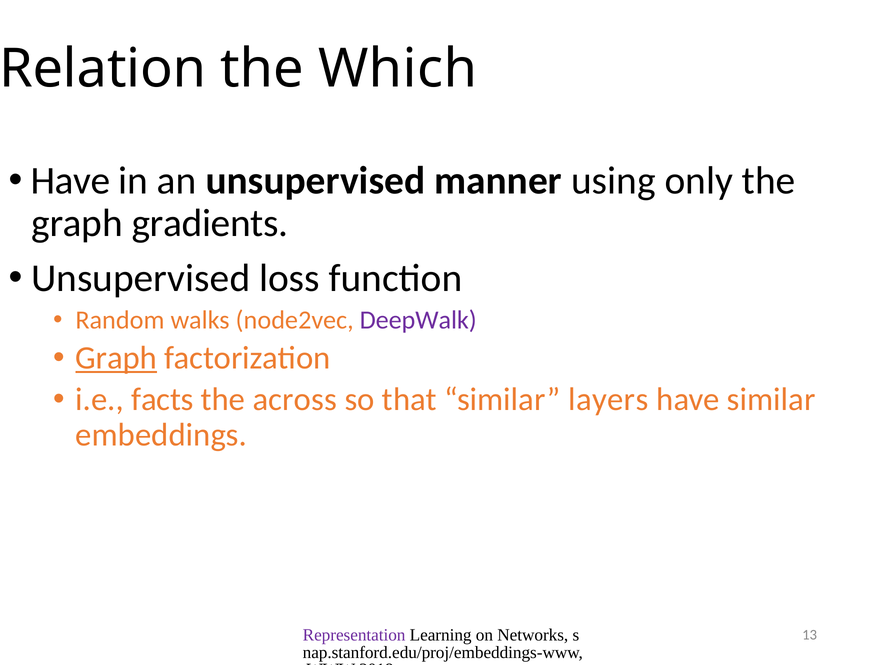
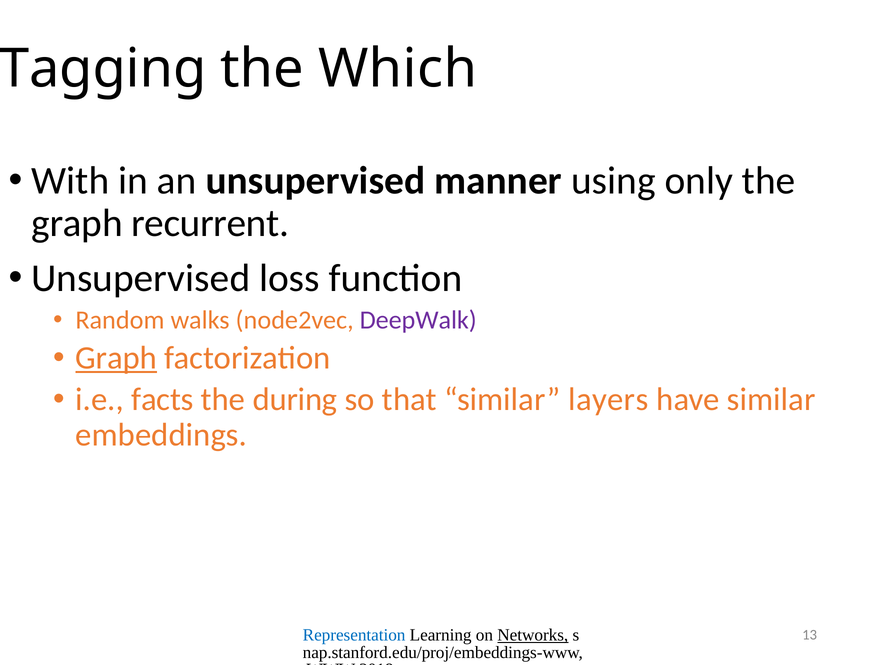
Relation: Relation -> Tagging
Have at (70, 181): Have -> With
gradients: gradients -> recurrent
across: across -> during
Representation colour: purple -> blue
Networks underline: none -> present
